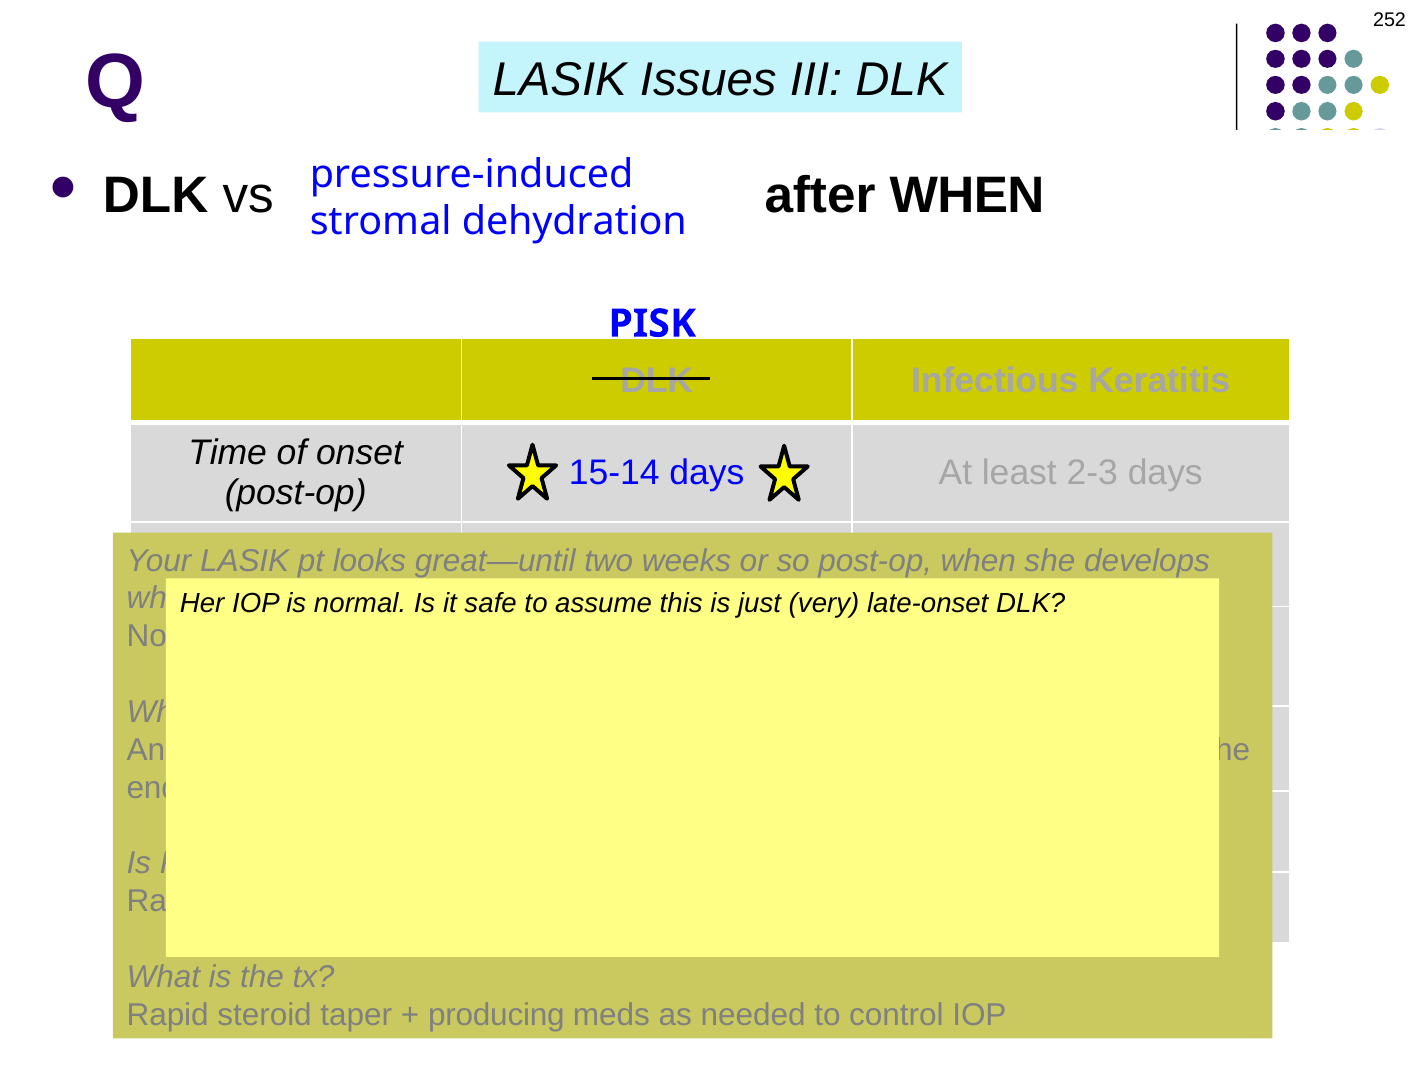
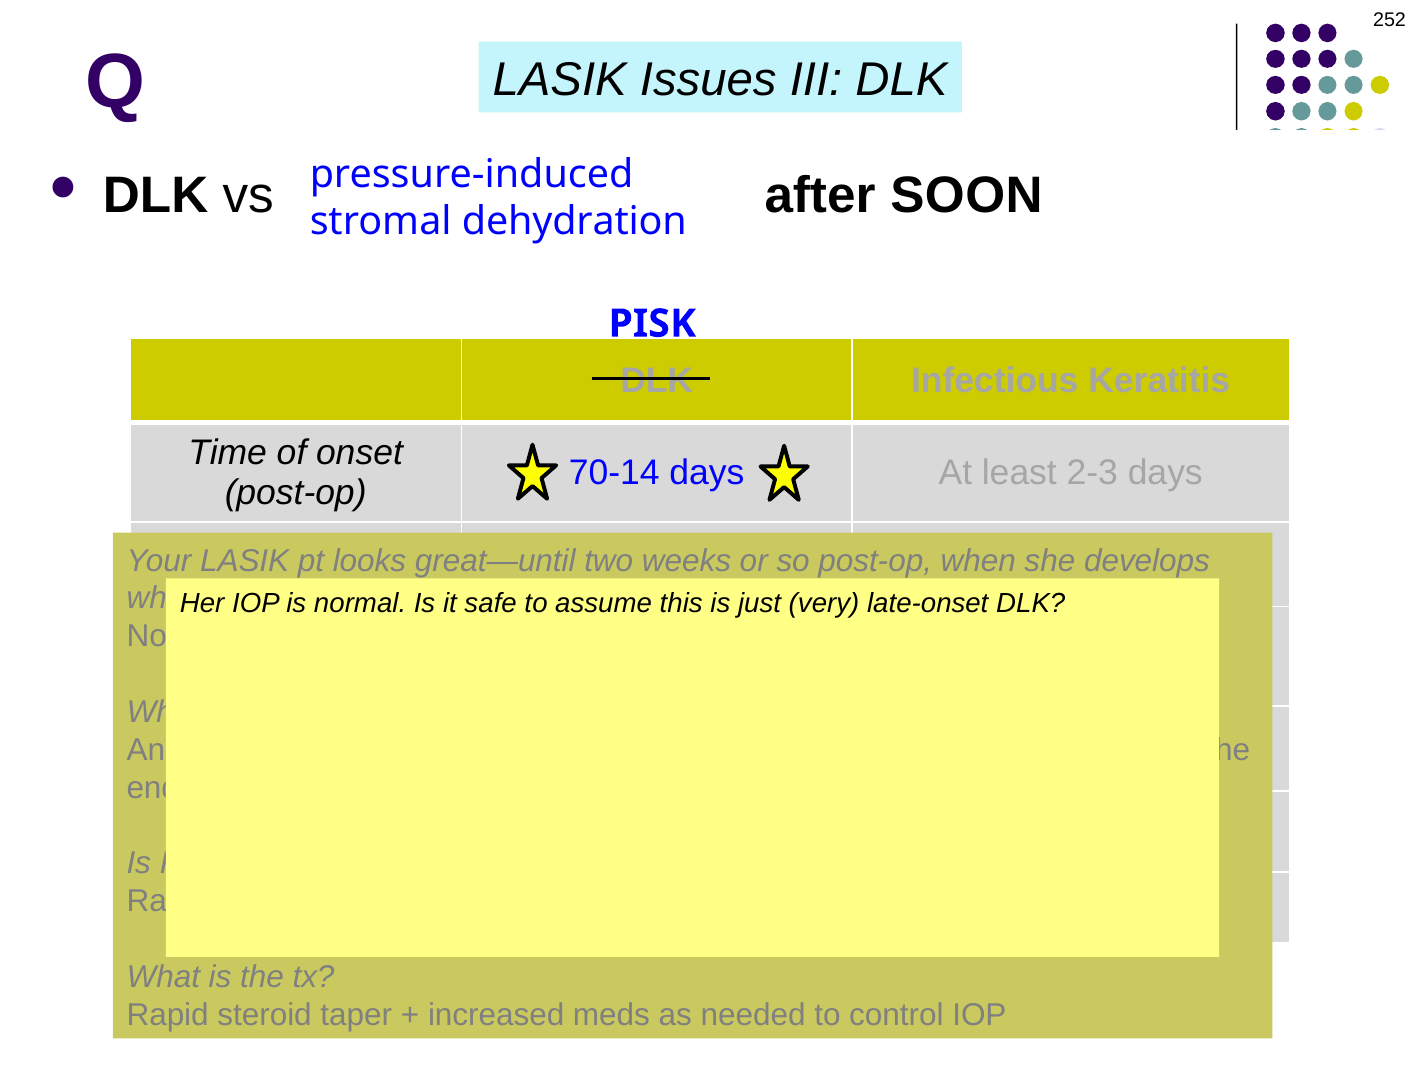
after WHEN: WHEN -> SOON
15-14: 15-14 -> 70-14
producing: producing -> increased
